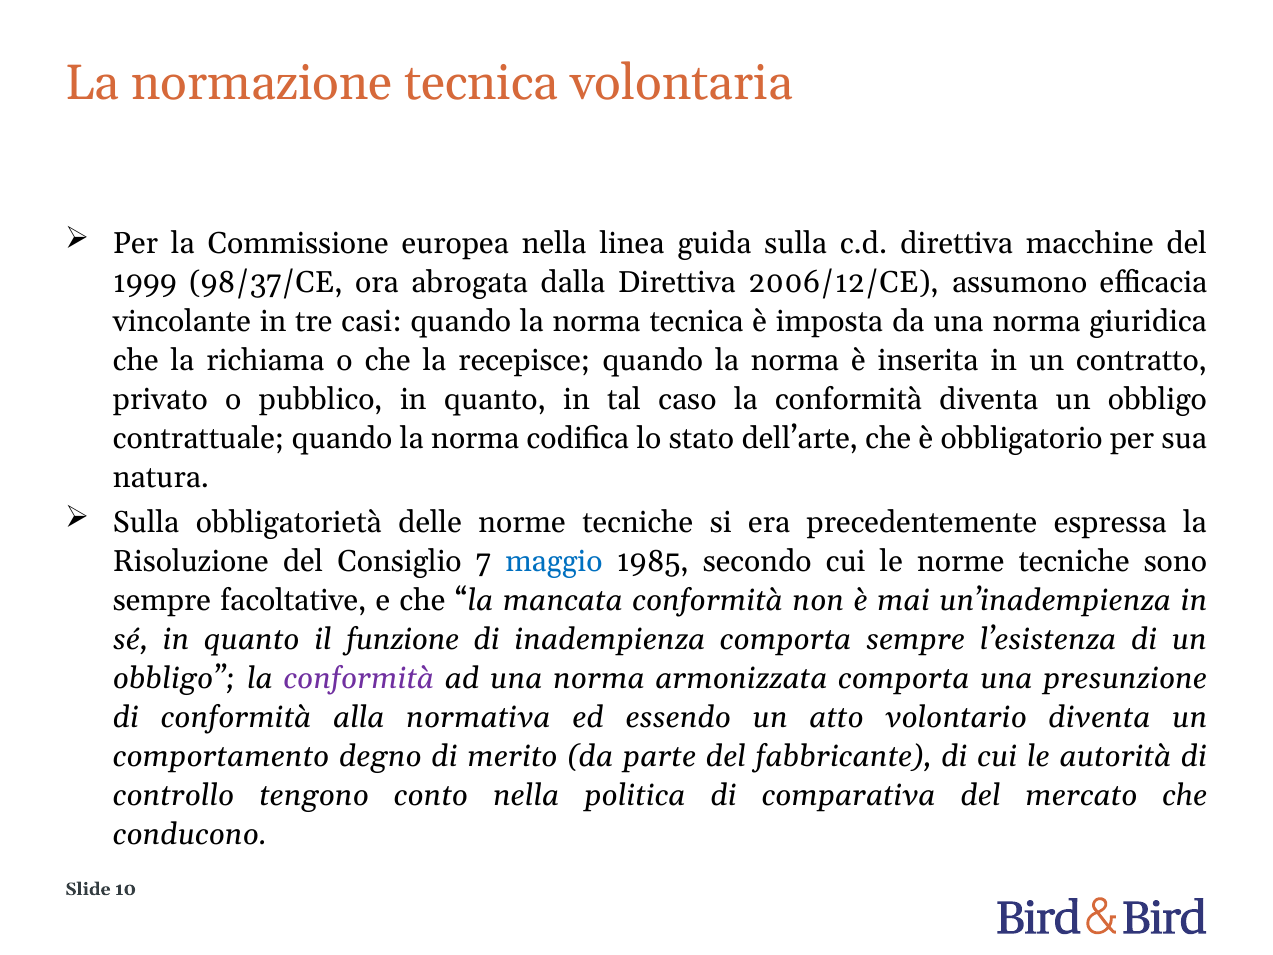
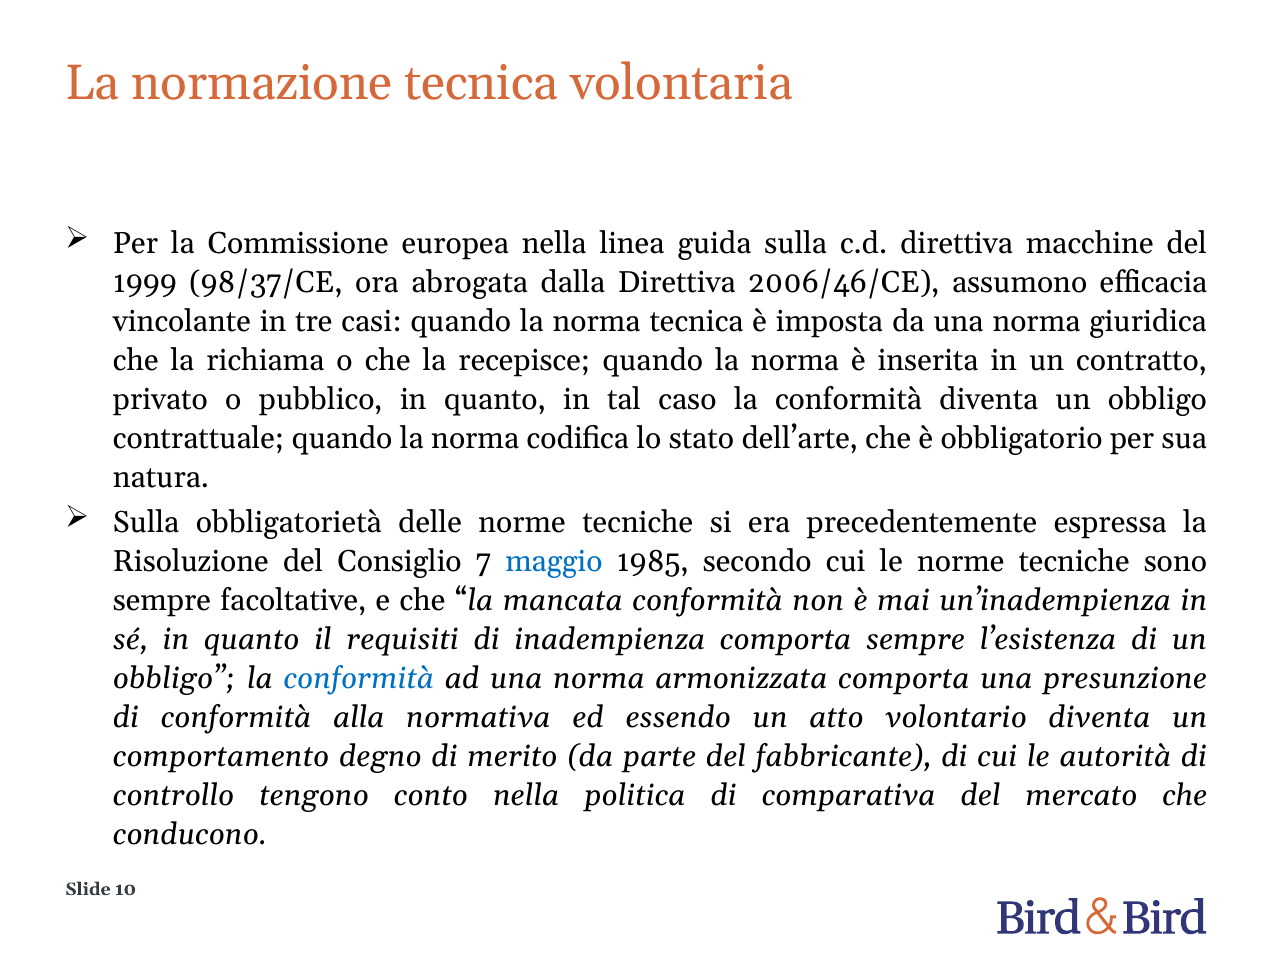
2006/12/CE: 2006/12/CE -> 2006/46/CE
funzione: funzione -> requisiti
conformità at (359, 678) colour: purple -> blue
